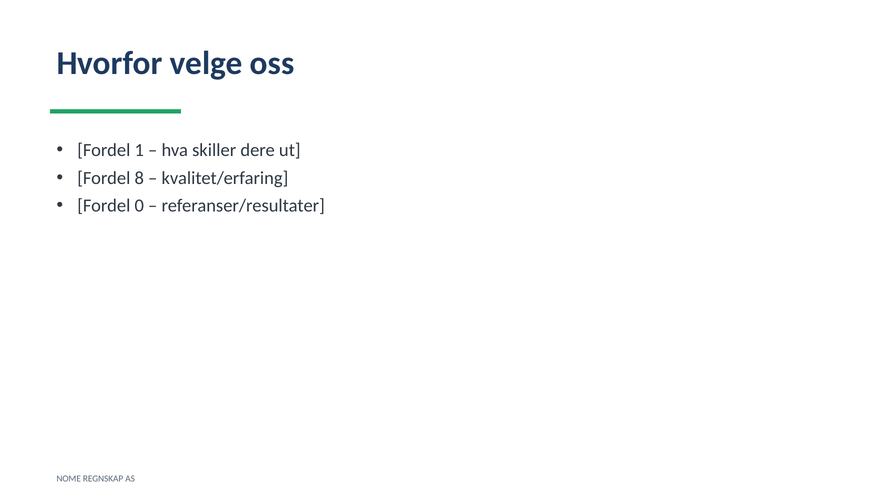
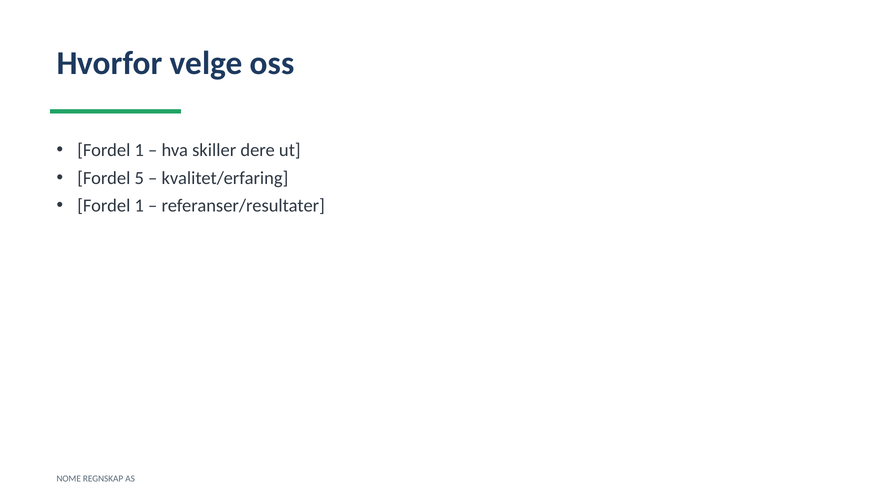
8: 8 -> 5
0 at (139, 206): 0 -> 1
